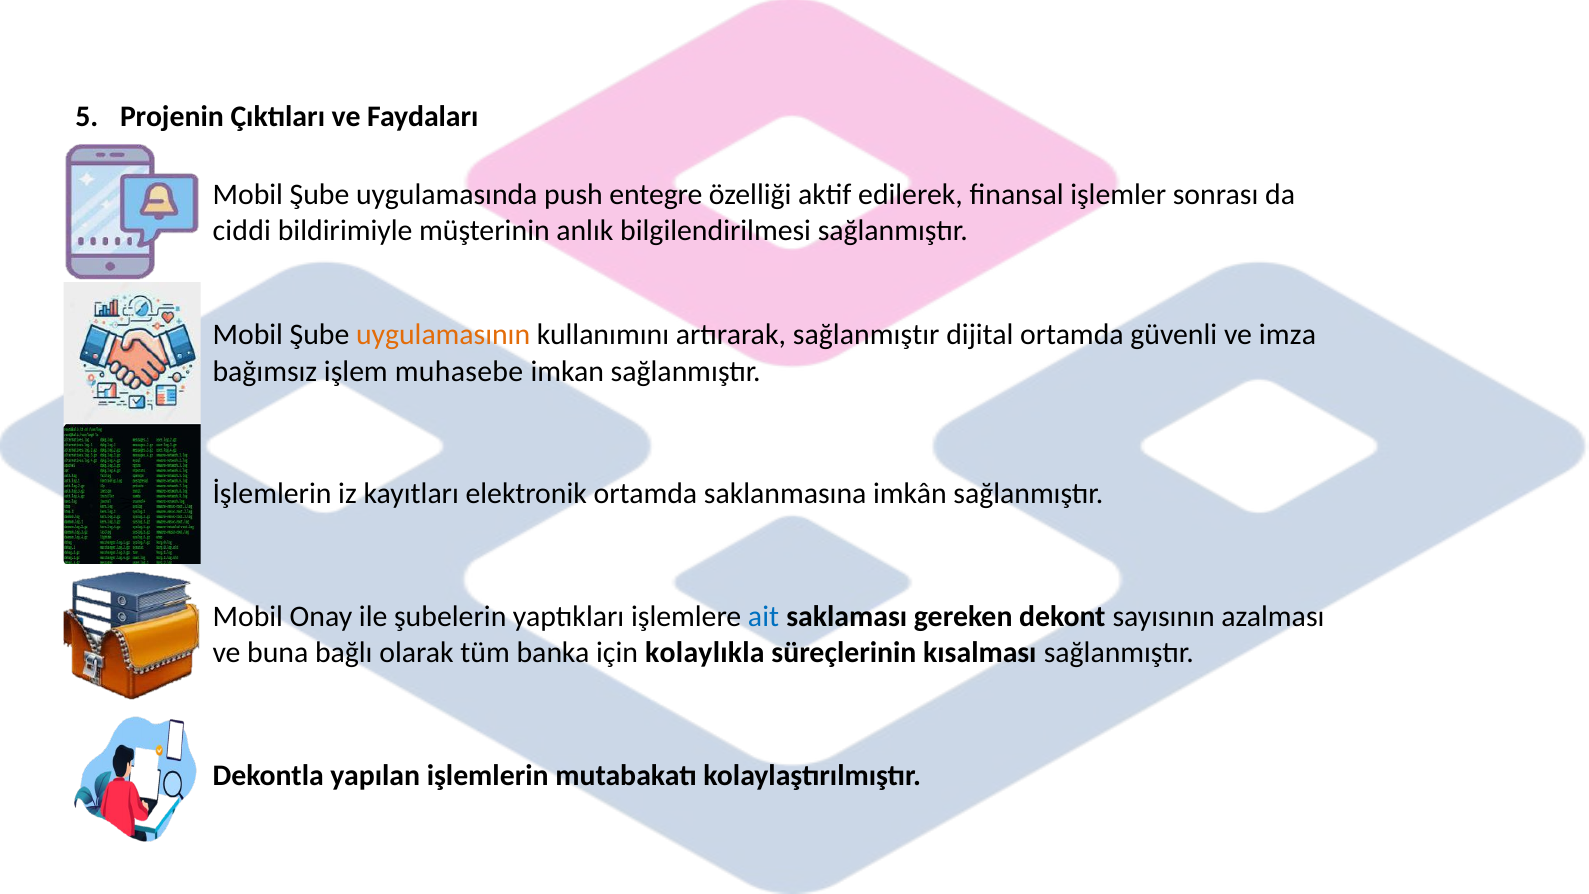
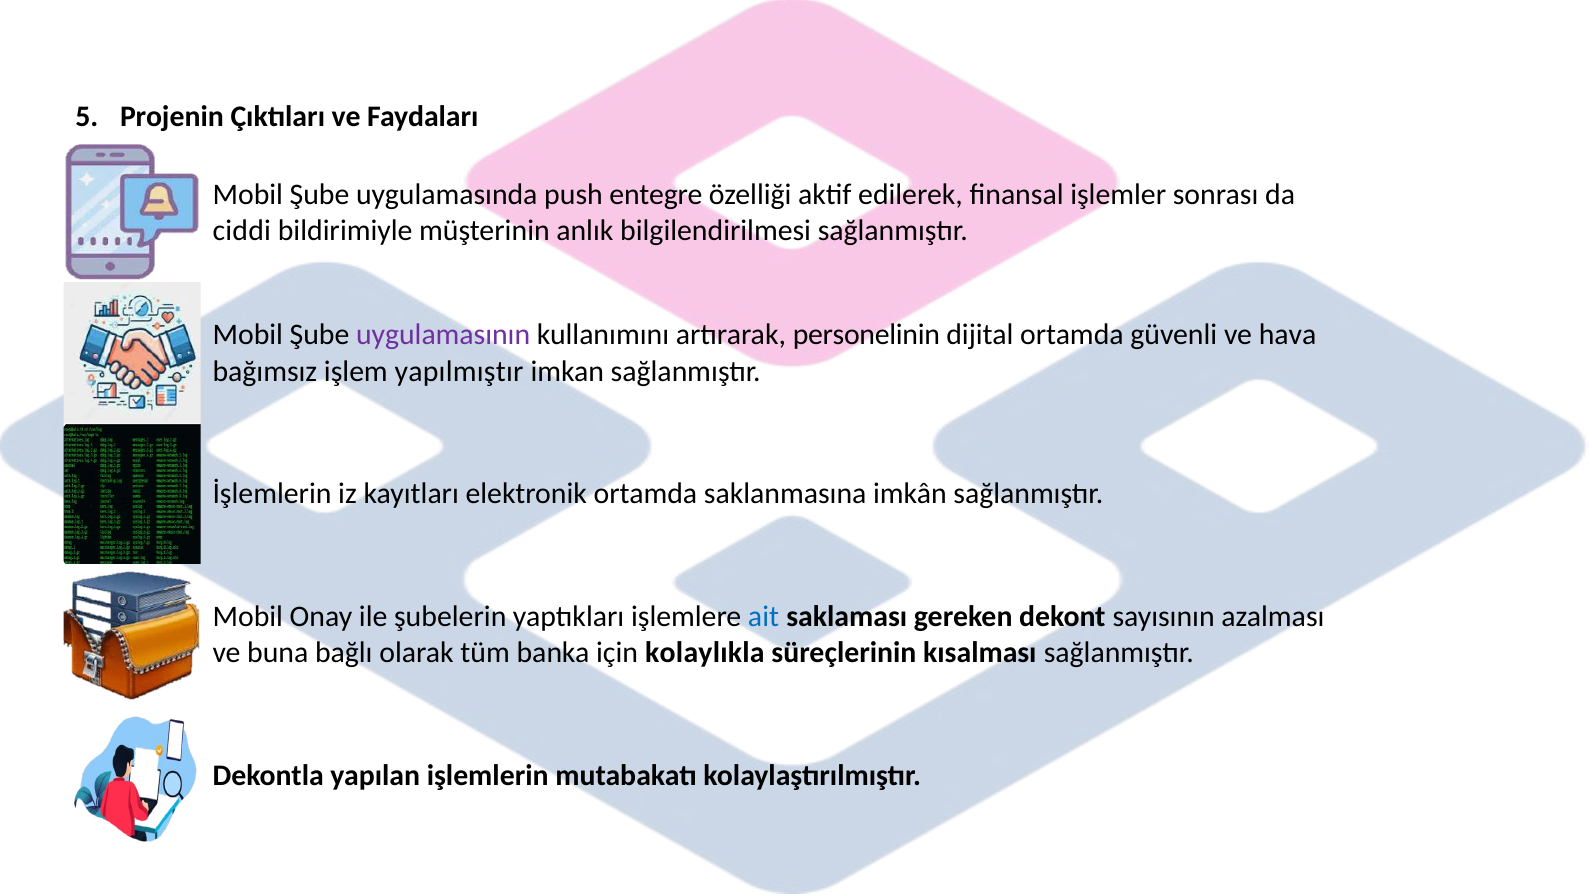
uygulamasının colour: orange -> purple
artırarak sağlanmıştır: sağlanmıştır -> personelinin
imza: imza -> hava
muhasebe: muhasebe -> yapılmıştır
